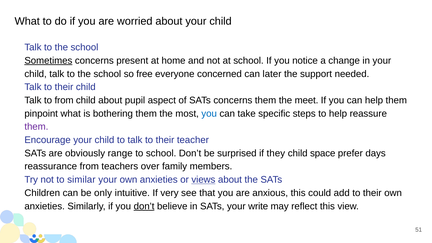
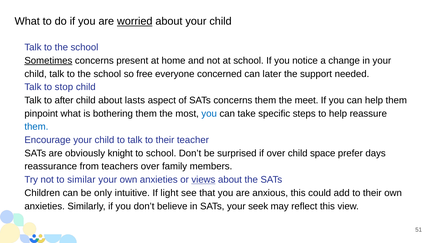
worried underline: none -> present
their at (64, 87): their -> stop
to from: from -> after
pupil: pupil -> lasts
them at (36, 127) colour: purple -> blue
range: range -> knight
if they: they -> over
very: very -> light
don’t at (144, 206) underline: present -> none
write: write -> seek
